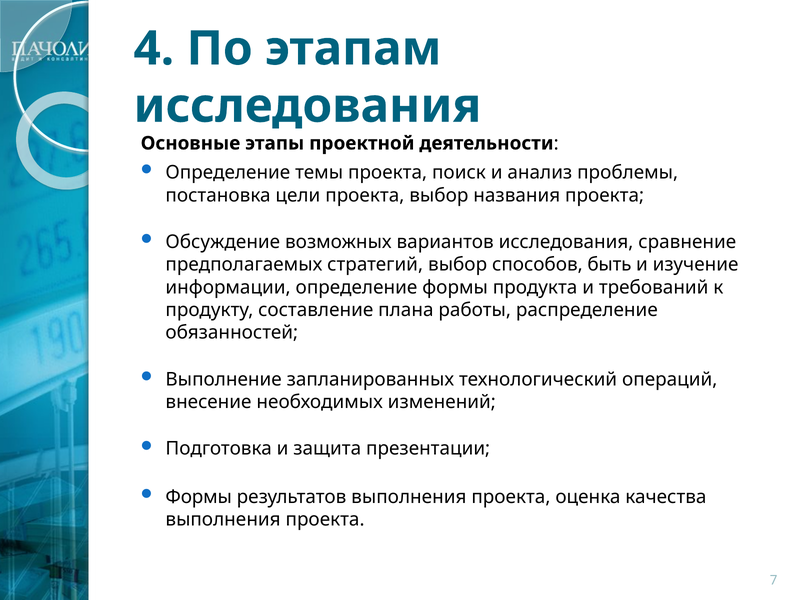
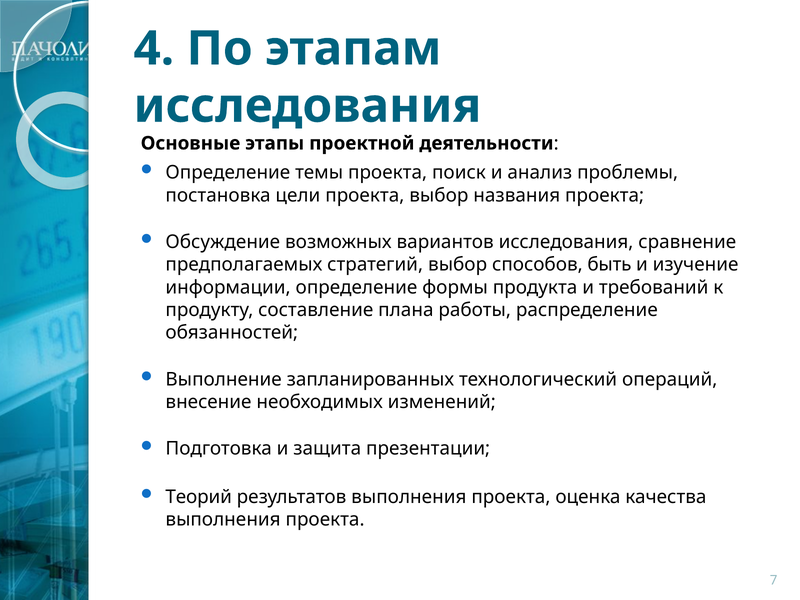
Формы at (199, 497): Формы -> Теорий
